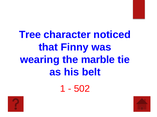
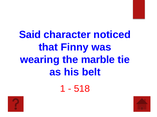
Tree: Tree -> Said
502: 502 -> 518
